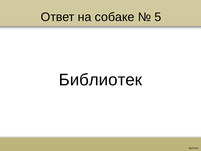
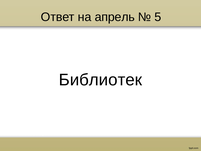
собаке: собаке -> апрель
